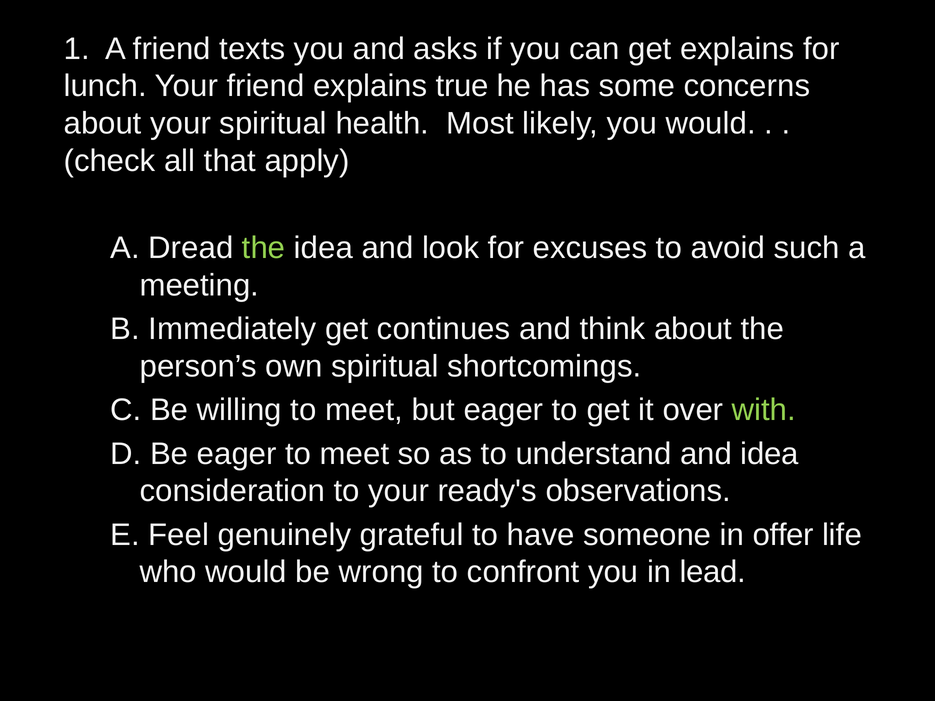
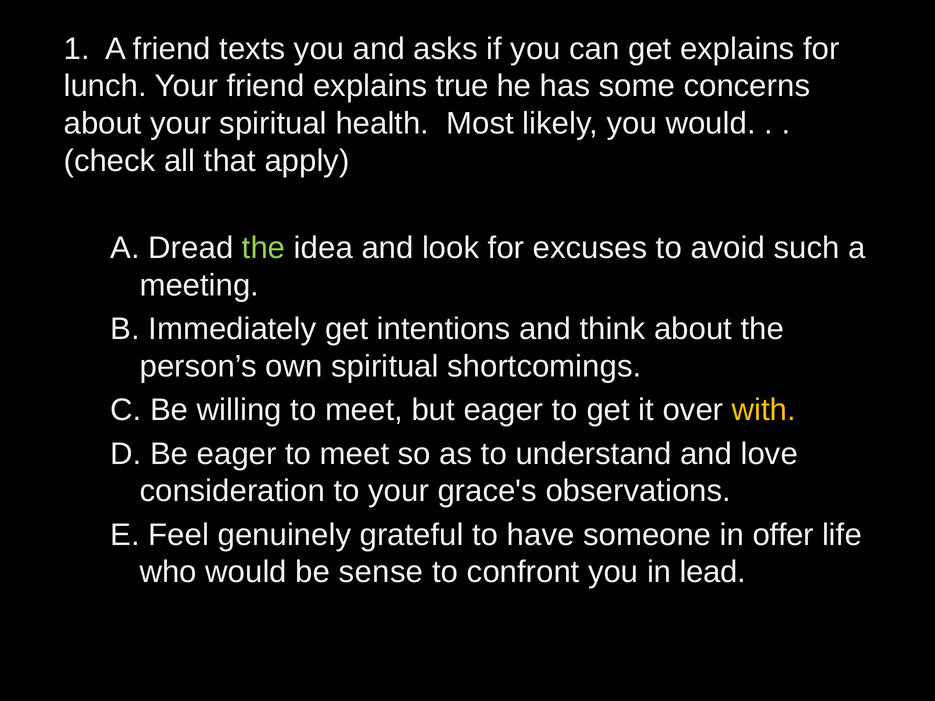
continues: continues -> intentions
with colour: light green -> yellow
and idea: idea -> love
ready's: ready's -> grace's
wrong: wrong -> sense
